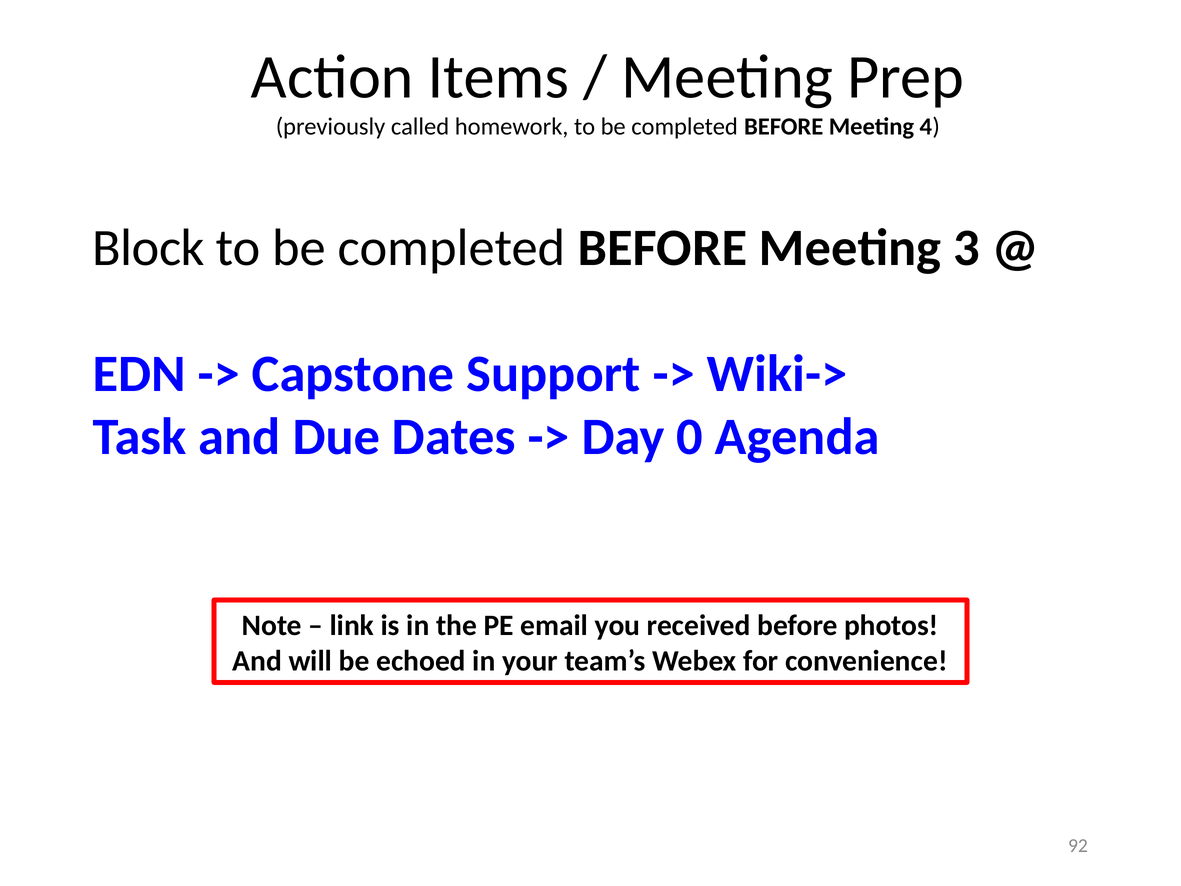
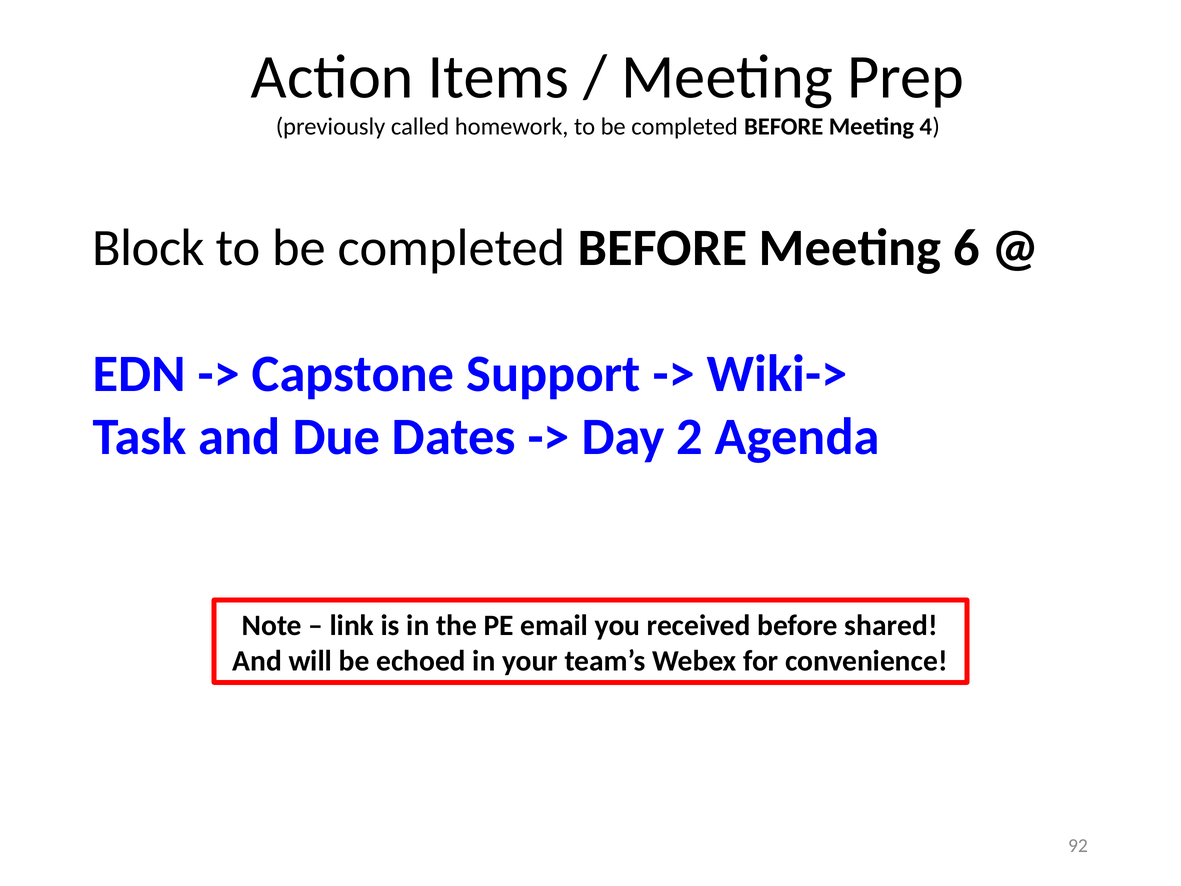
3: 3 -> 6
0: 0 -> 2
photos: photos -> shared
